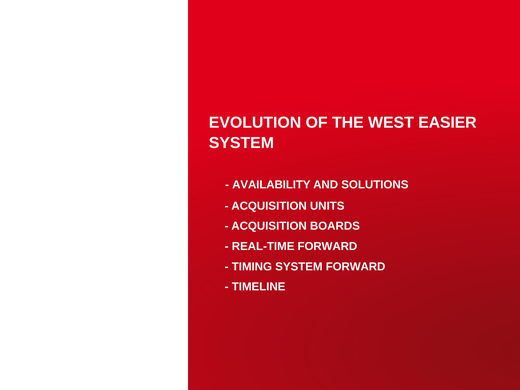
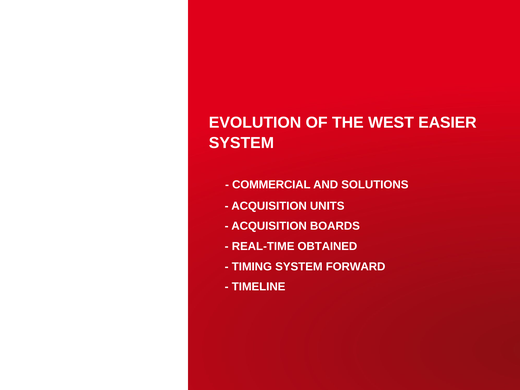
AVAILABILITY: AVAILABILITY -> COMMERCIAL
REAL-TIME FORWARD: FORWARD -> OBTAINED
